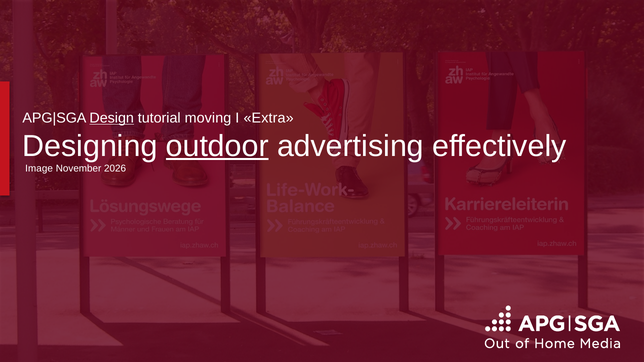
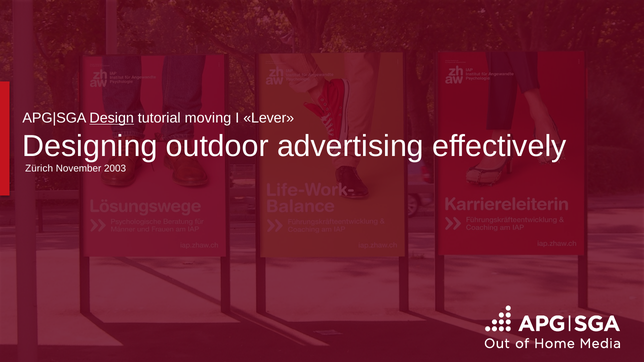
Extra: Extra -> Lever
outdoor underline: present -> none
Image: Image -> Zürich
2026: 2026 -> 2003
